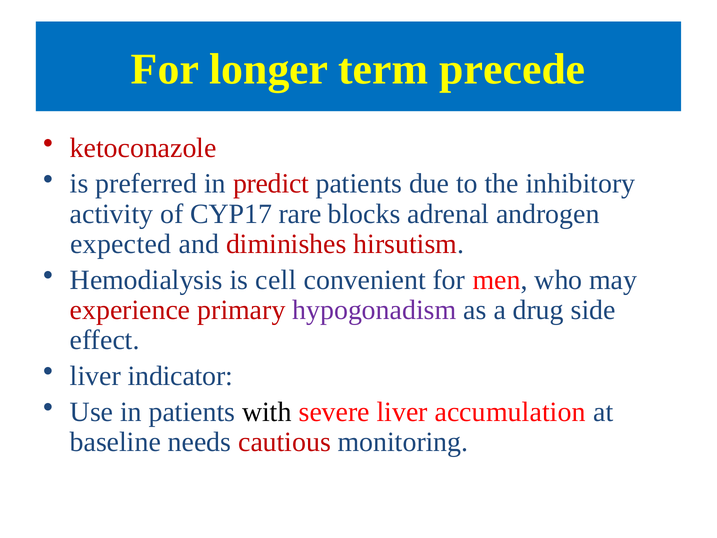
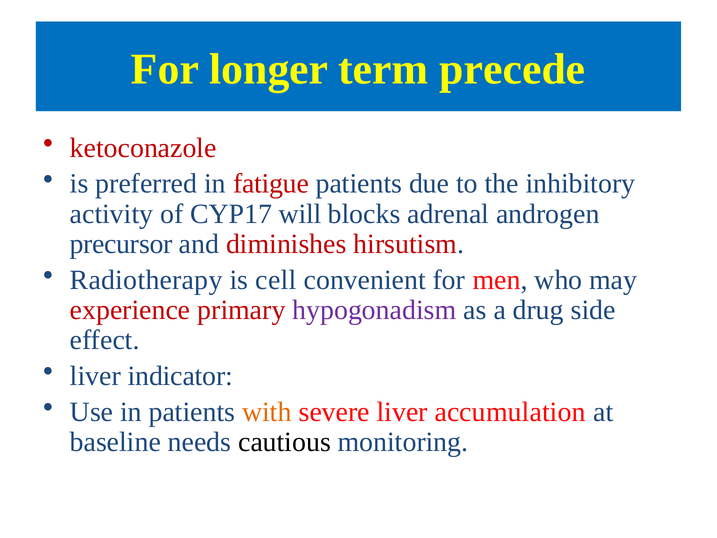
predict: predict -> fatigue
rare: rare -> will
expected: expected -> precursor
Hemodialysis: Hemodialysis -> Radiotherapy
with colour: black -> orange
cautious colour: red -> black
